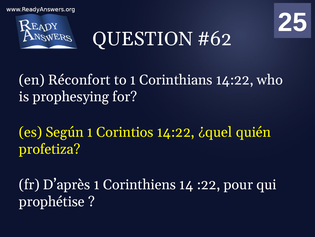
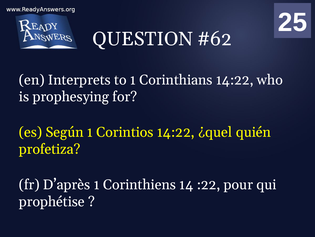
Réconfort: Réconfort -> Interprets
